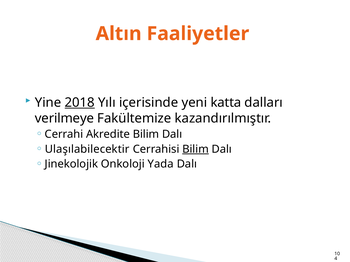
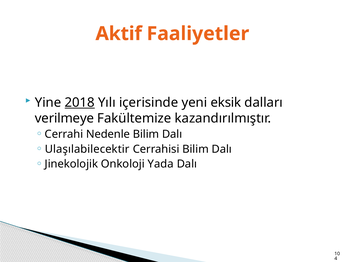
Altın: Altın -> Aktif
katta: katta -> eksik
Akredite: Akredite -> Nedenle
Bilim at (196, 149) underline: present -> none
